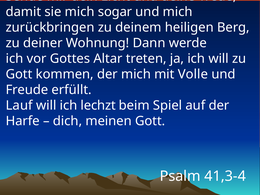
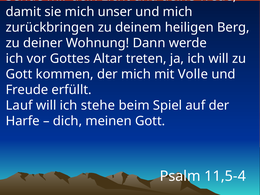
sogar: sogar -> unser
lechzt: lechzt -> stehe
41,3-4: 41,3-4 -> 11,5-4
